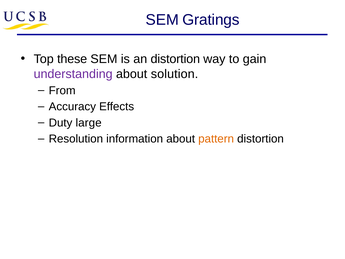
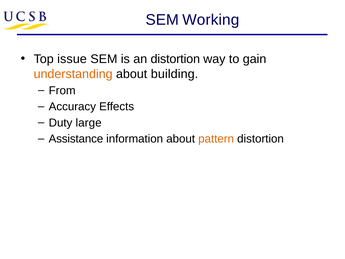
Gratings: Gratings -> Working
these: these -> issue
understanding colour: purple -> orange
solution: solution -> building
Resolution: Resolution -> Assistance
